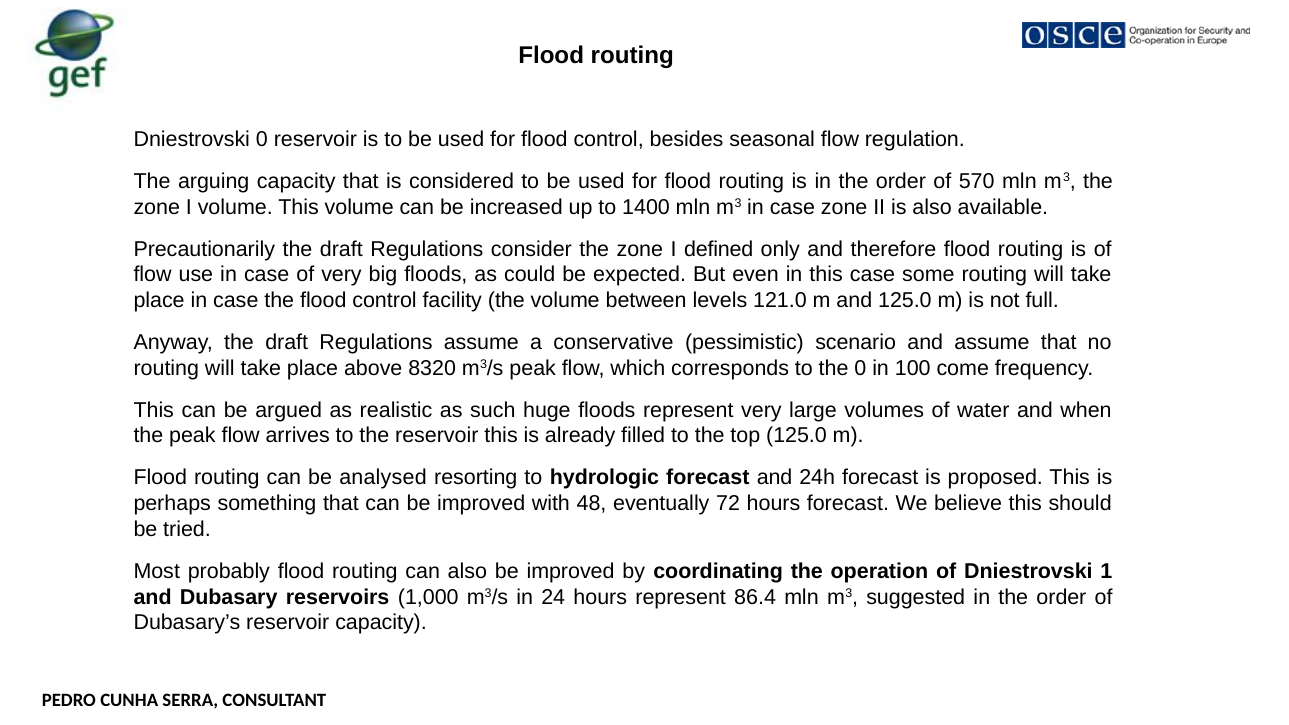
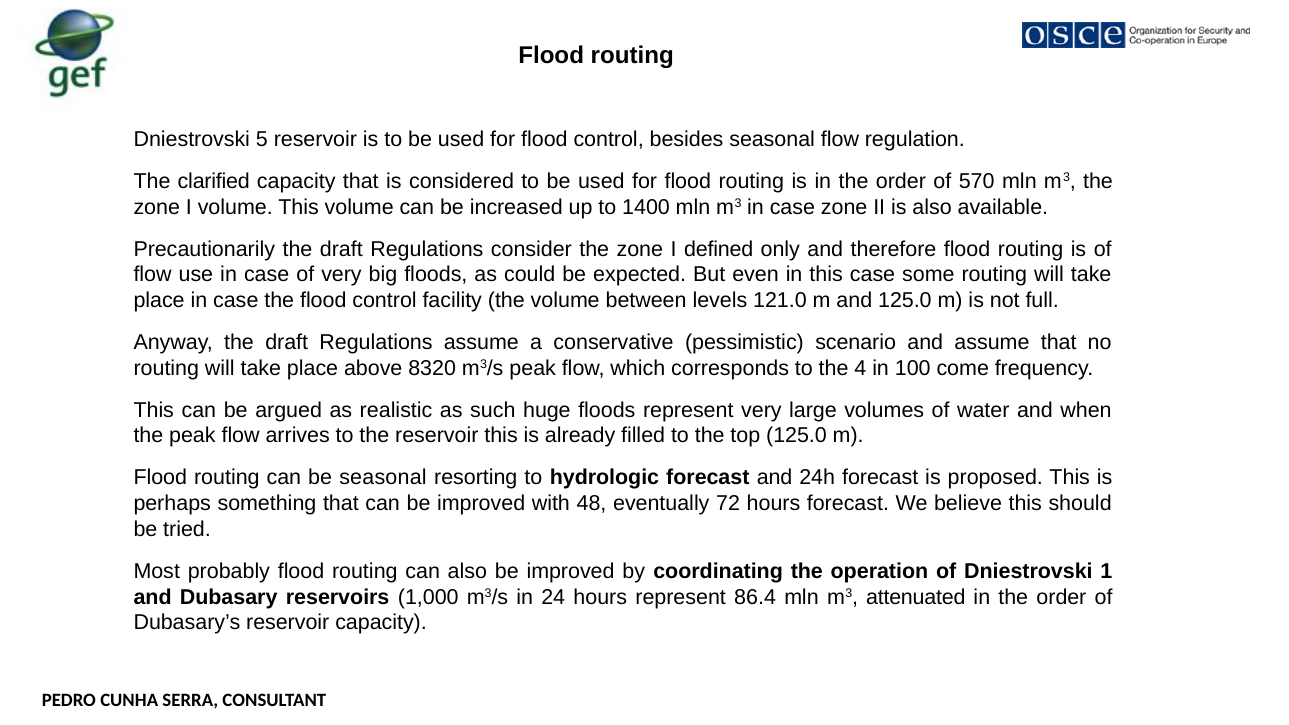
Dniestrovski 0: 0 -> 5
arguing: arguing -> clarified
the 0: 0 -> 4
be analysed: analysed -> seasonal
suggested: suggested -> attenuated
